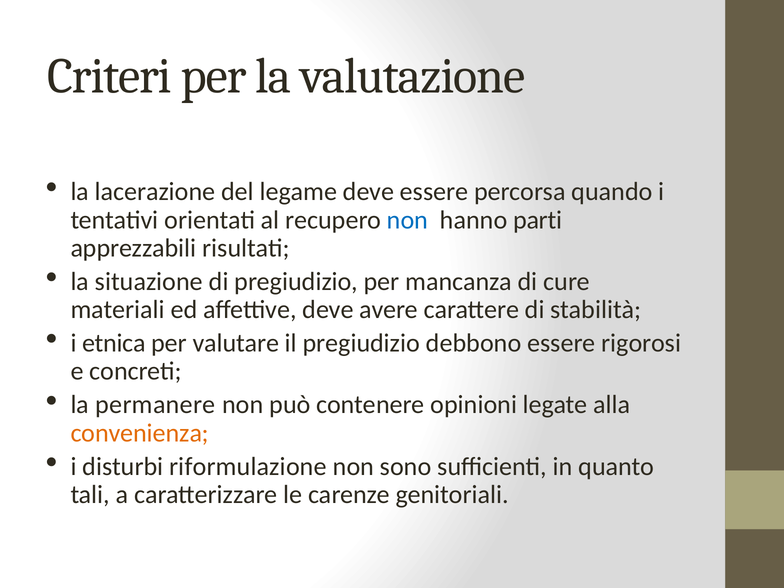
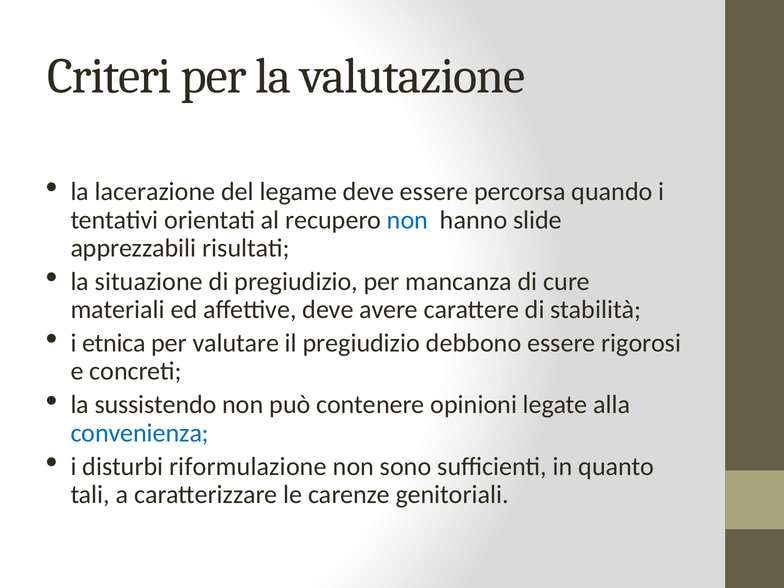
parti: parti -> slide
permanere: permanere -> sussistendo
convenienza colour: orange -> blue
